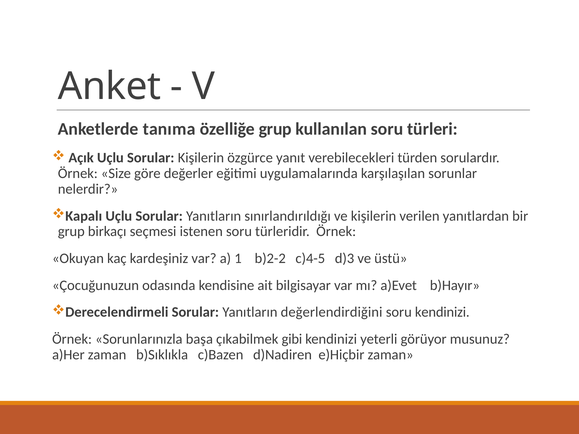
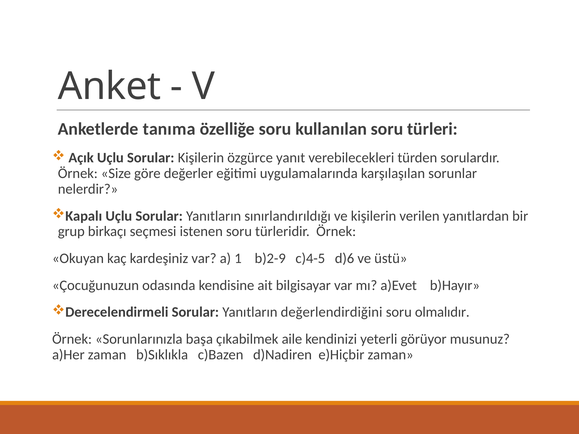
özelliğe grup: grup -> soru
b)2-2: b)2-2 -> b)2-9
d)3: d)3 -> d)6
soru kendinizi: kendinizi -> olmalıdır
gibi: gibi -> aile
